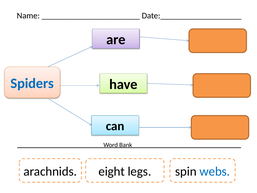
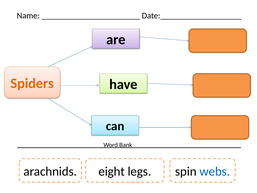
Spiders colour: blue -> orange
